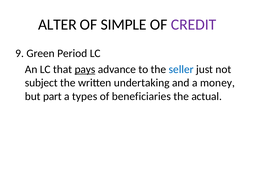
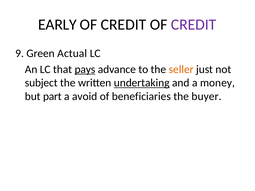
ALTER: ALTER -> EARLY
SIMPLE at (124, 25): SIMPLE -> CREDIT
Period: Period -> Actual
seller colour: blue -> orange
undertaking underline: none -> present
types: types -> avoid
actual: actual -> buyer
